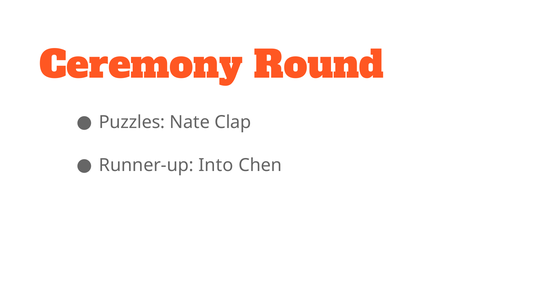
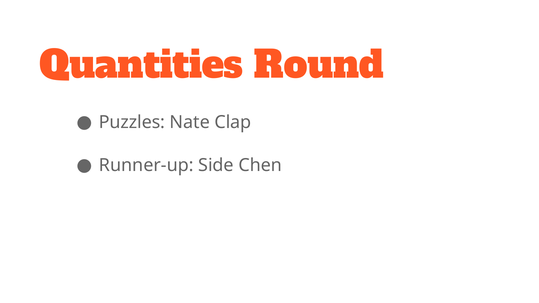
Ceremony: Ceremony -> Quantities
Into: Into -> Side
